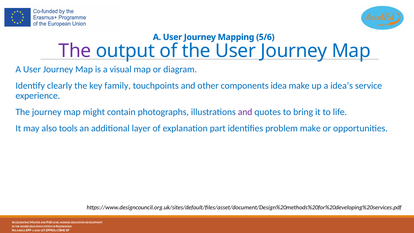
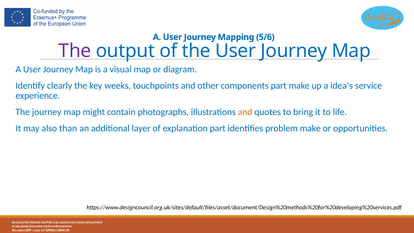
family: family -> weeks
components idea: idea -> part
and at (245, 112) colour: purple -> orange
tools: tools -> than
